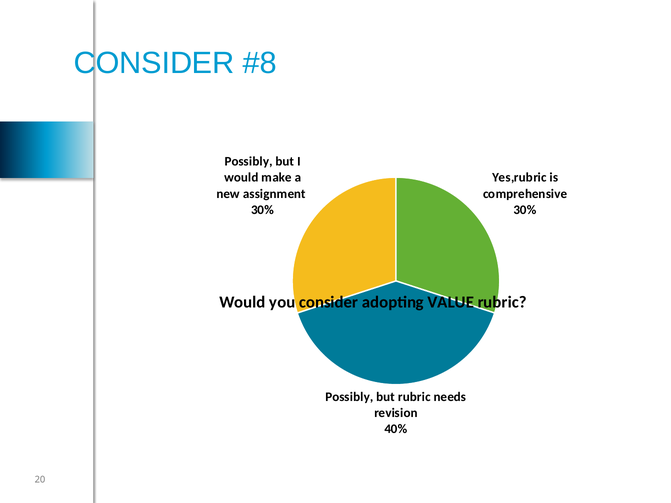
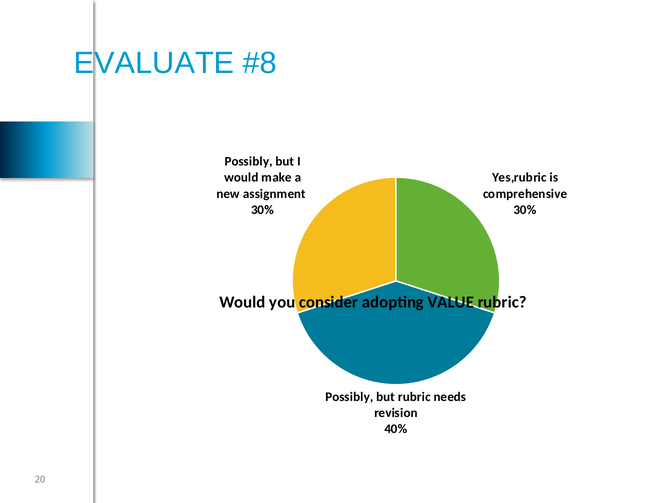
CONSIDER at (154, 63): CONSIDER -> EVALUATE
